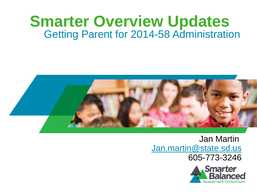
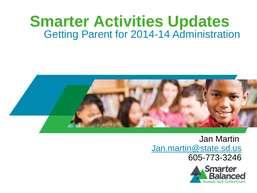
Overview: Overview -> Activities
2014-58: 2014-58 -> 2014-14
